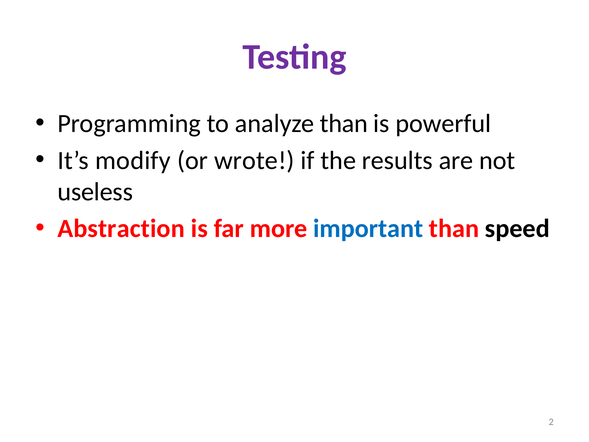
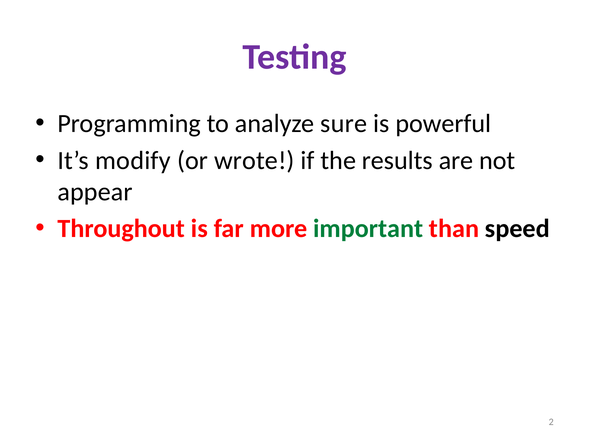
analyze than: than -> sure
useless: useless -> appear
Abstraction: Abstraction -> Throughout
important colour: blue -> green
